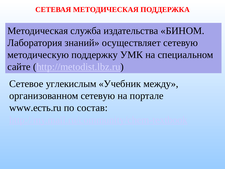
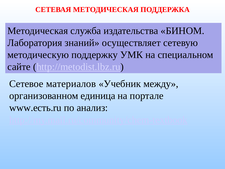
углекислым: углекислым -> материалов
организованном сетевую: сетевую -> единица
состав: состав -> анализ
